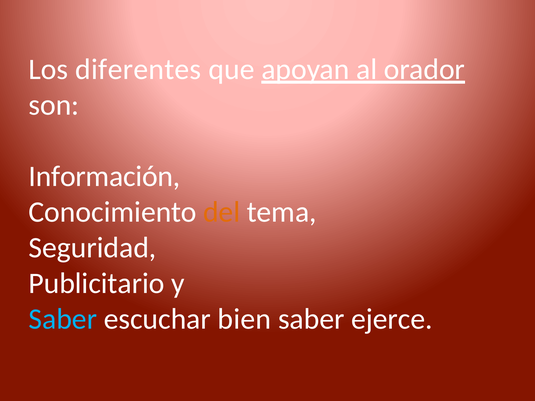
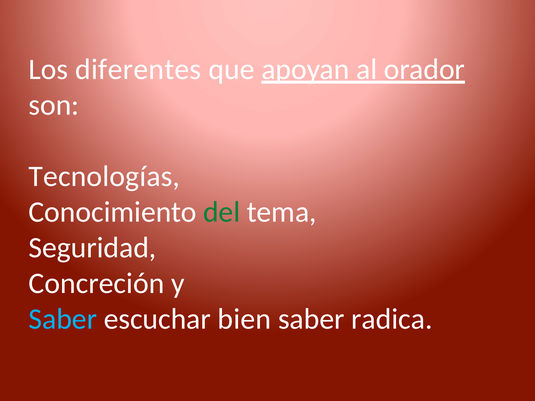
Información: Información -> Tecnologías
del colour: orange -> green
Publicitario: Publicitario -> Concreción
ejerce: ejerce -> radica
